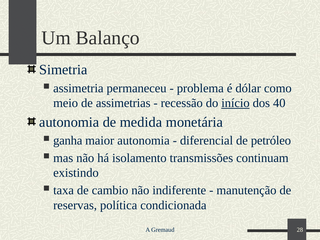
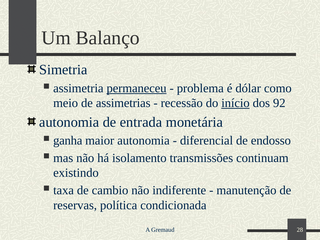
permaneceu underline: none -> present
40: 40 -> 92
medida: medida -> entrada
petróleo: petróleo -> endosso
